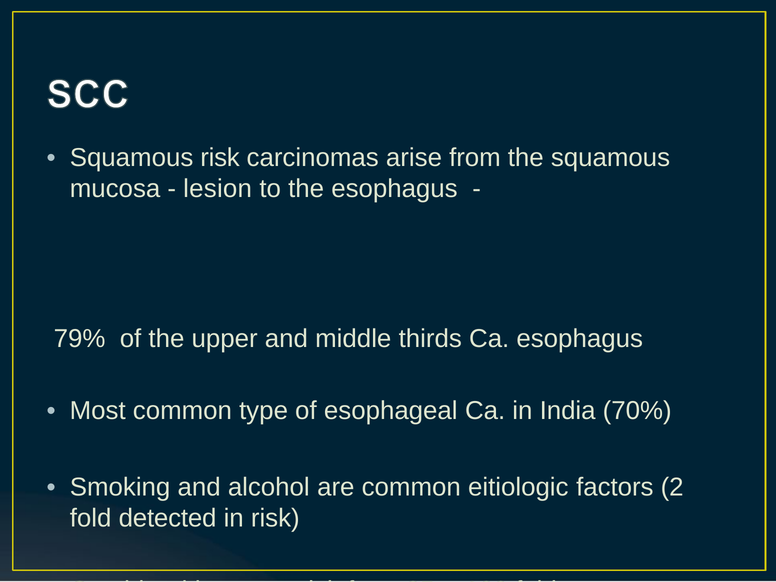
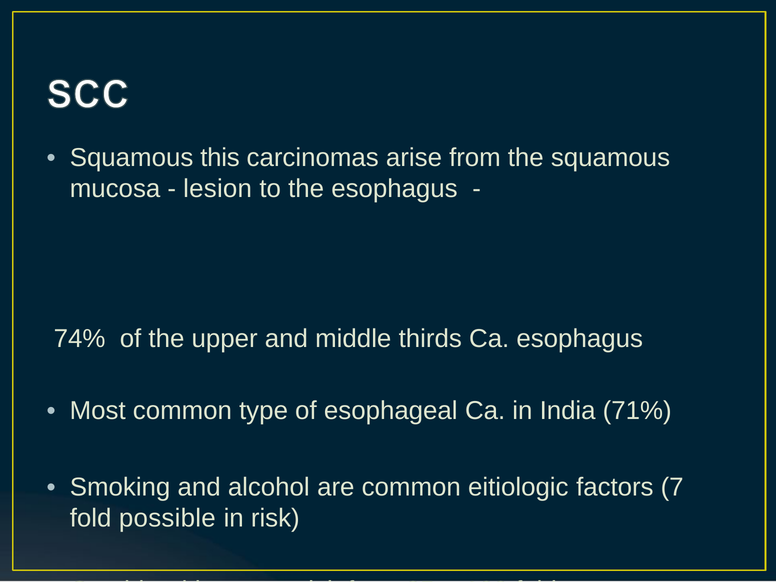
Squamous risk: risk -> this
79%: 79% -> 74%
70%: 70% -> 71%
2: 2 -> 7
detected: detected -> possible
